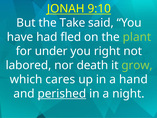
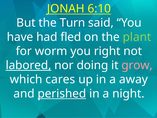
9:10: 9:10 -> 6:10
Take: Take -> Turn
under: under -> worm
labored underline: none -> present
death: death -> doing
grow colour: light green -> pink
hand: hand -> away
